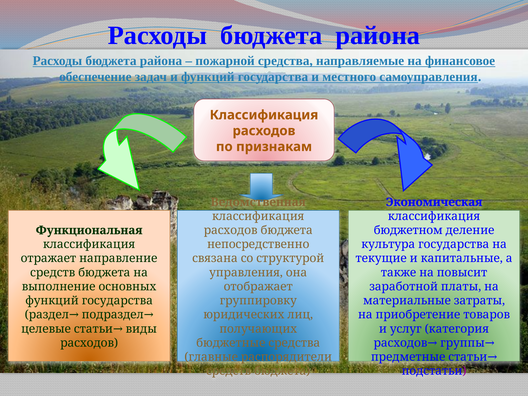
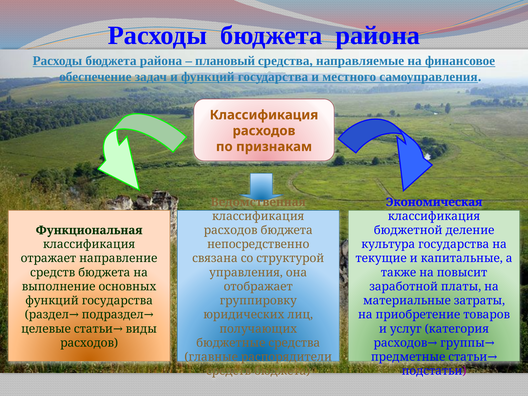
пожарной: пожарной -> плановый
бюджетном: бюджетном -> бюджетной
